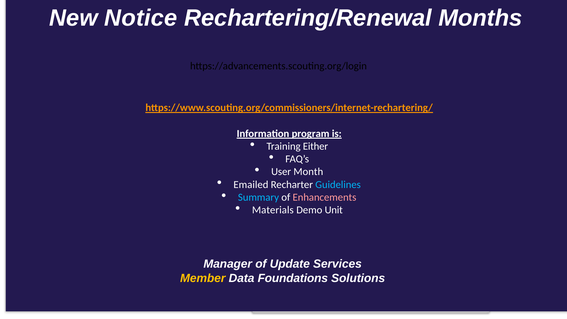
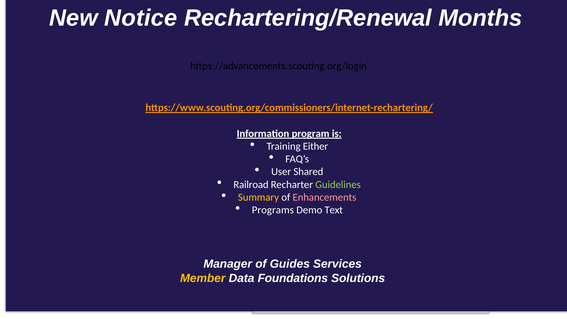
Month: Month -> Shared
Emailed: Emailed -> Railroad
Guidelines colour: light blue -> light green
Summary colour: light blue -> yellow
Materials: Materials -> Programs
Unit: Unit -> Text
Update: Update -> Guides
